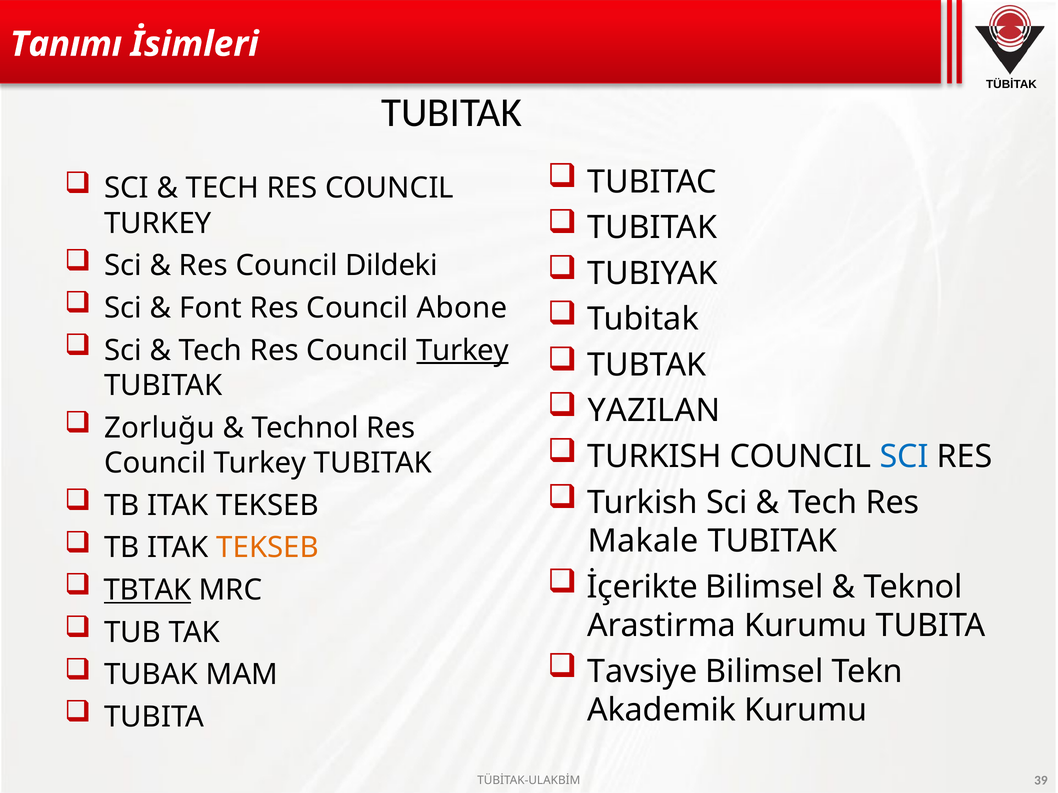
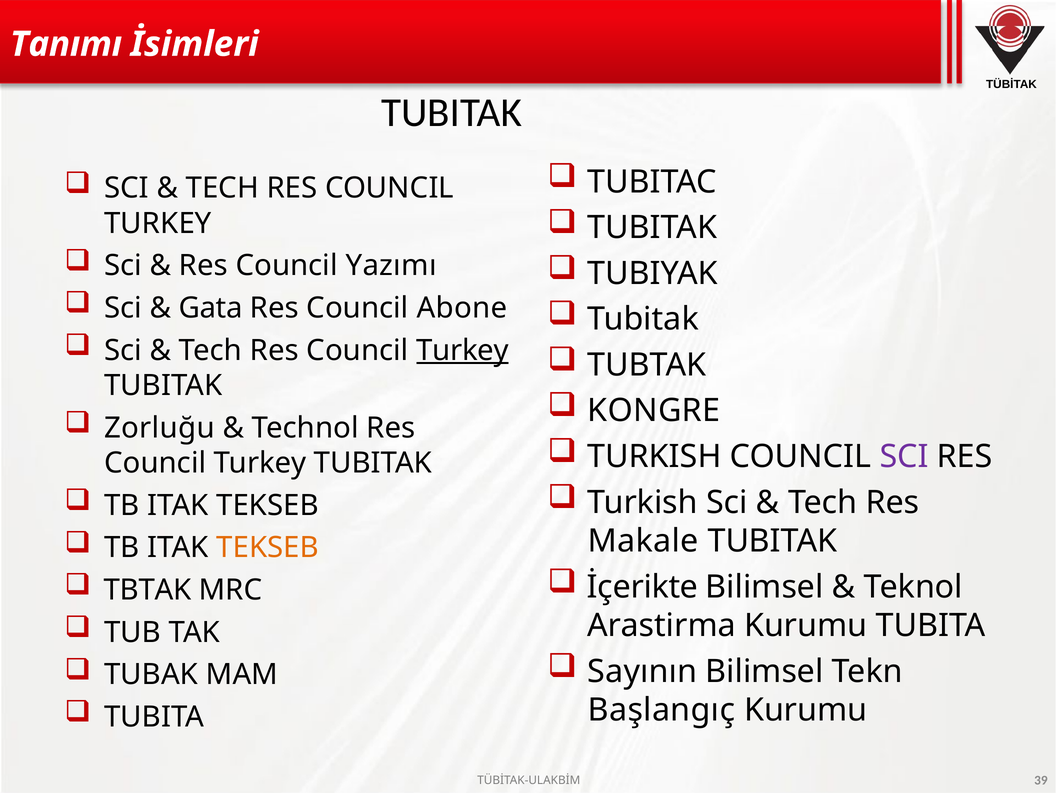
Dildeki: Dildeki -> Yazımı
Font: Font -> Gata
YAZILAN: YAZILAN -> KONGRE
SCI at (904, 457) colour: blue -> purple
TBTAK underline: present -> none
Tavsiye: Tavsiye -> Sayının
Akademik: Akademik -> Başlangıç
